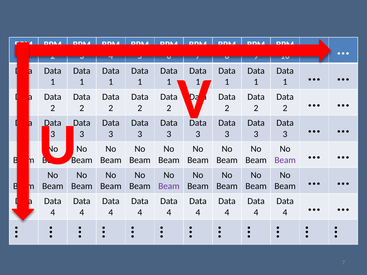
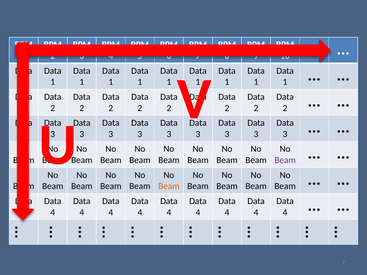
Beam at (169, 186) colour: purple -> orange
